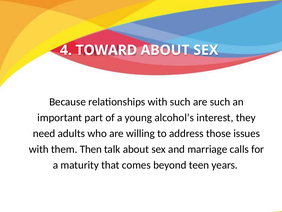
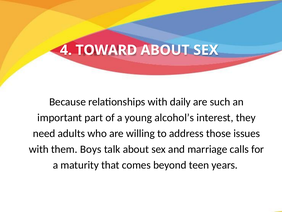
with such: such -> daily
Then: Then -> Boys
